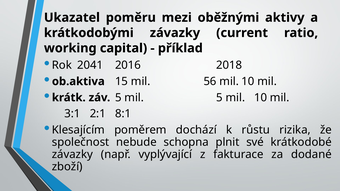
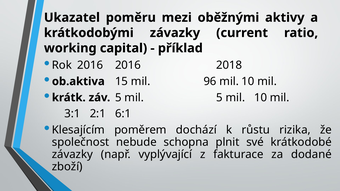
Rok 2041: 2041 -> 2016
56: 56 -> 96
8:1: 8:1 -> 6:1
